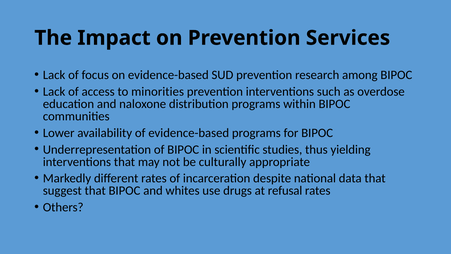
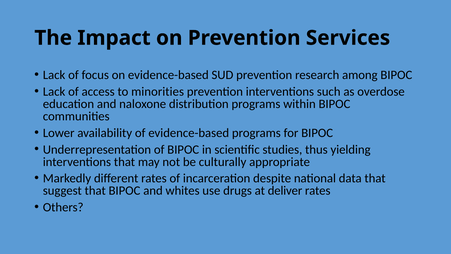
refusal: refusal -> deliver
